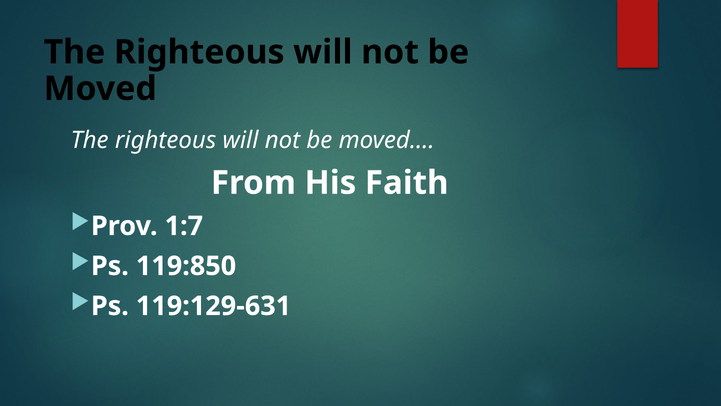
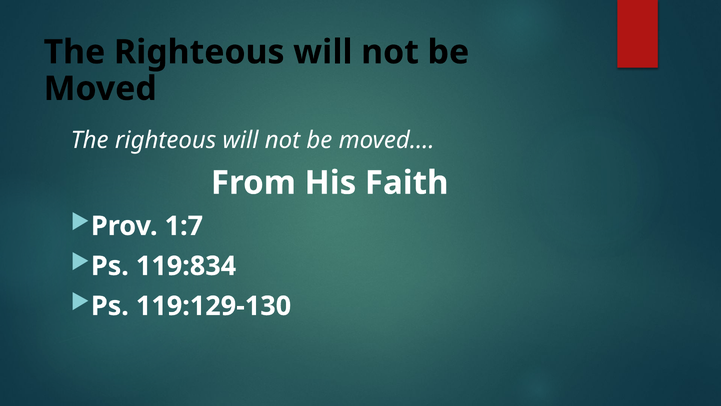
119:850: 119:850 -> 119:834
119:129-631: 119:129-631 -> 119:129-130
